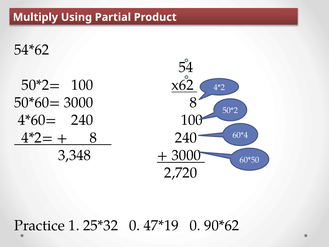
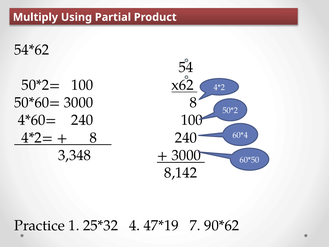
2,720: 2,720 -> 8,142
0 at (135, 225): 0 -> 4
0 at (195, 225): 0 -> 7
